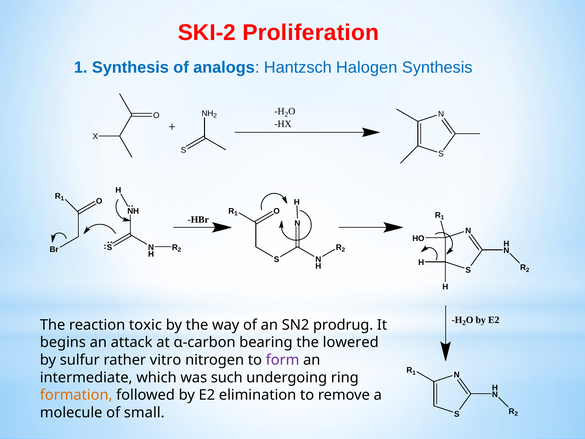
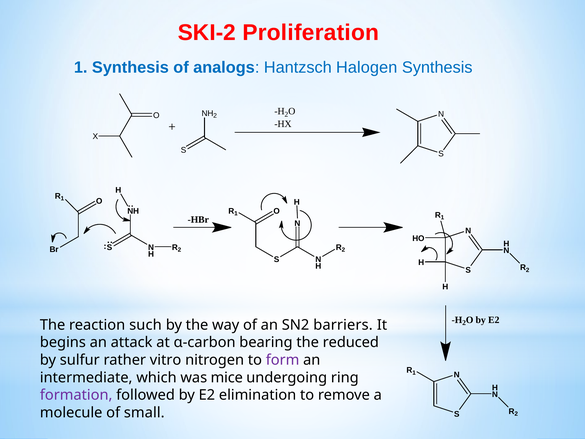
toxic: toxic -> such
prodrug: prodrug -> barriers
lowered: lowered -> reduced
such: such -> mice
formation colour: orange -> purple
